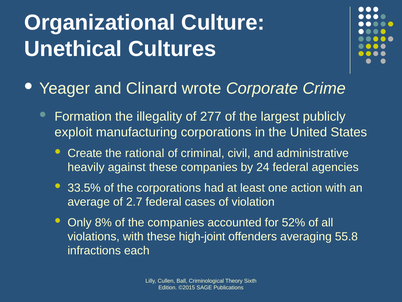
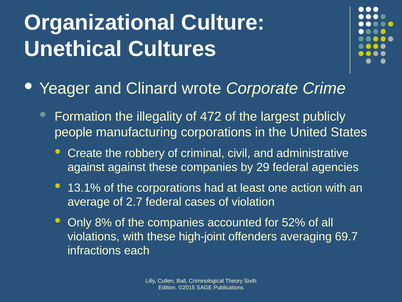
277: 277 -> 472
exploit: exploit -> people
rational: rational -> robbery
heavily at (86, 167): heavily -> against
24: 24 -> 29
33.5%: 33.5% -> 13.1%
55.8: 55.8 -> 69.7
